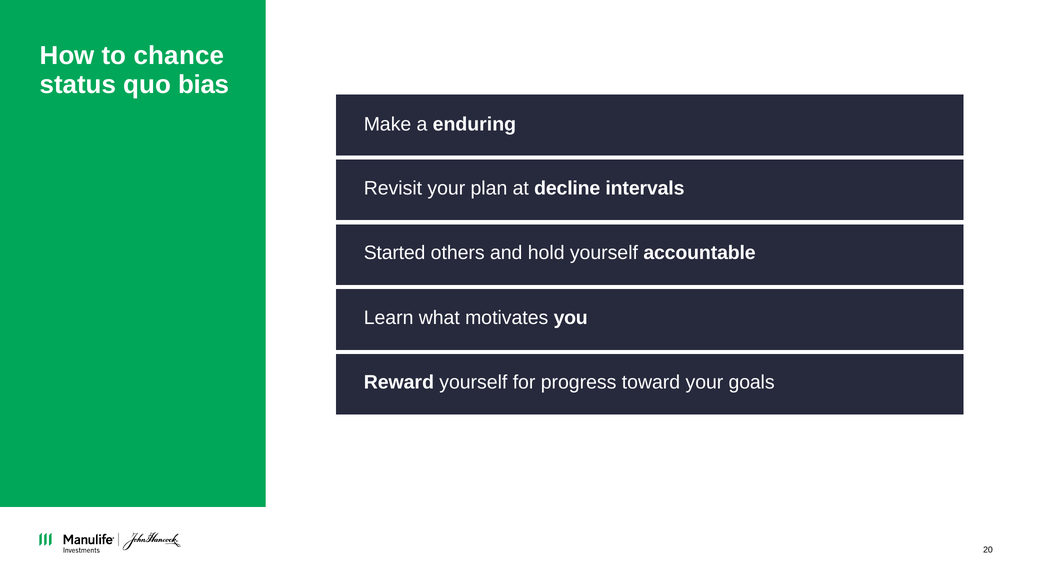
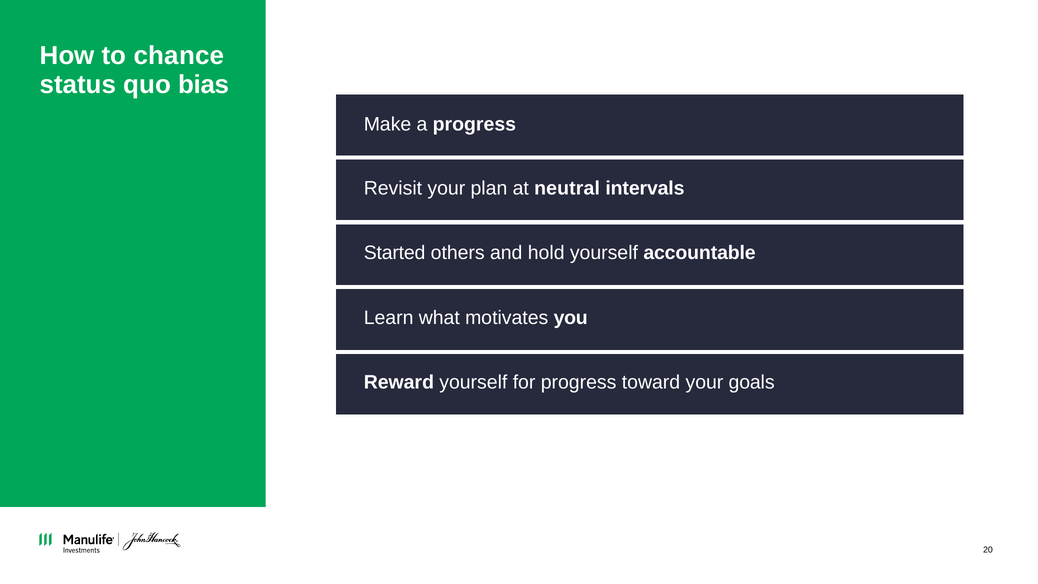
a enduring: enduring -> progress
decline: decline -> neutral
